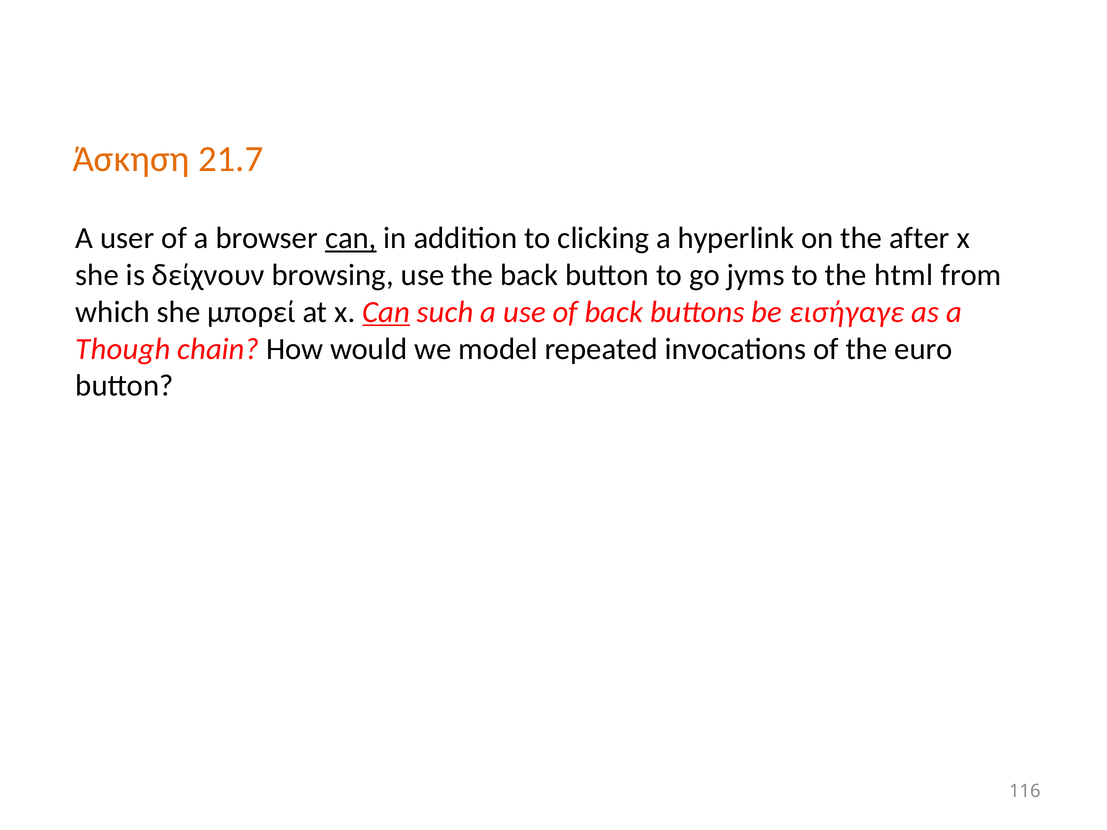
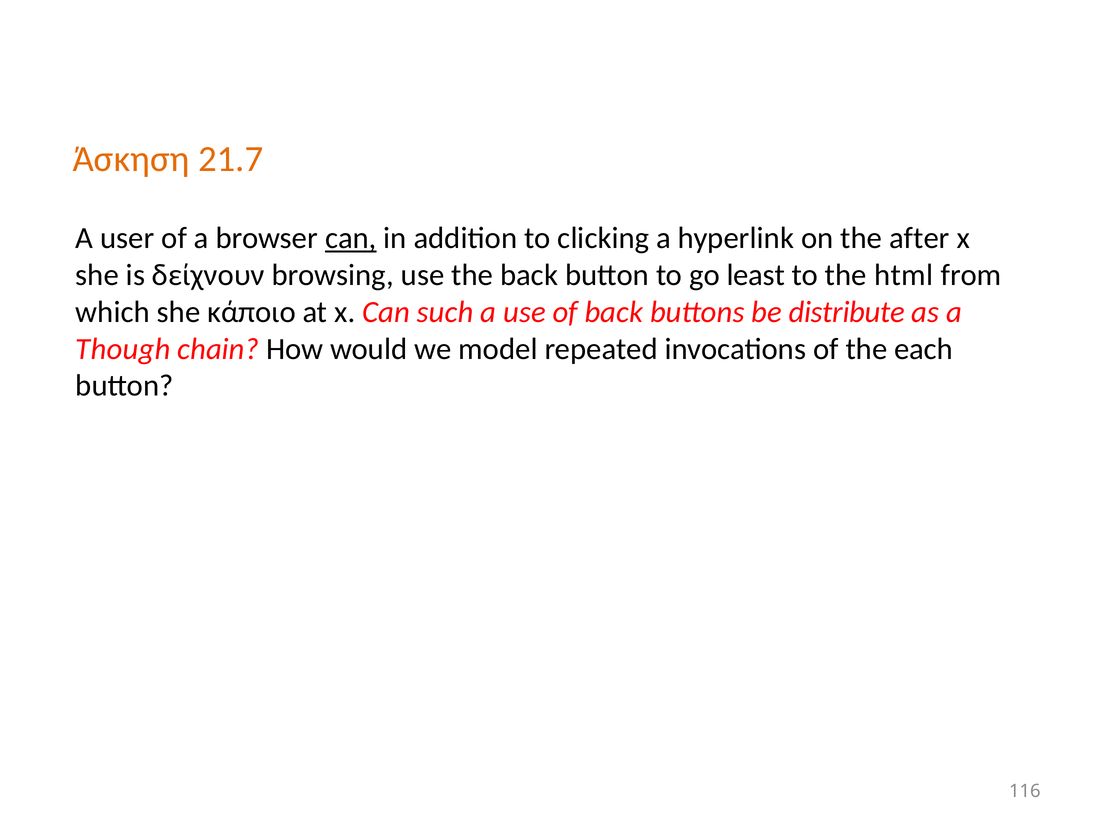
jyms: jyms -> least
μπορεί: μπορεί -> κάποιο
Can at (386, 312) underline: present -> none
εισήγαγε: εισήγαγε -> distribute
euro: euro -> each
